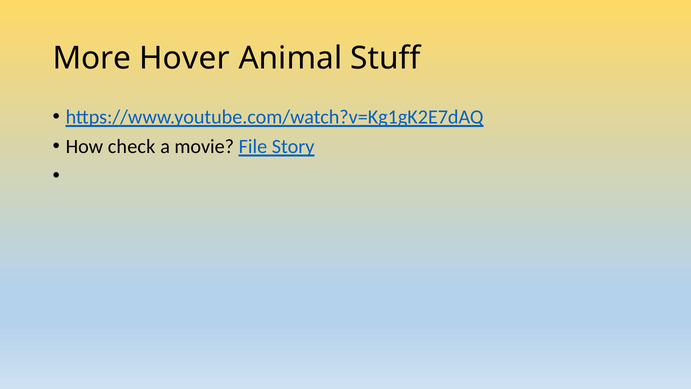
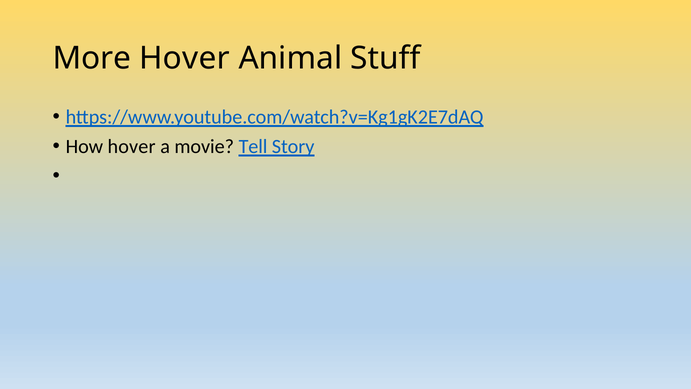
How check: check -> hover
File: File -> Tell
